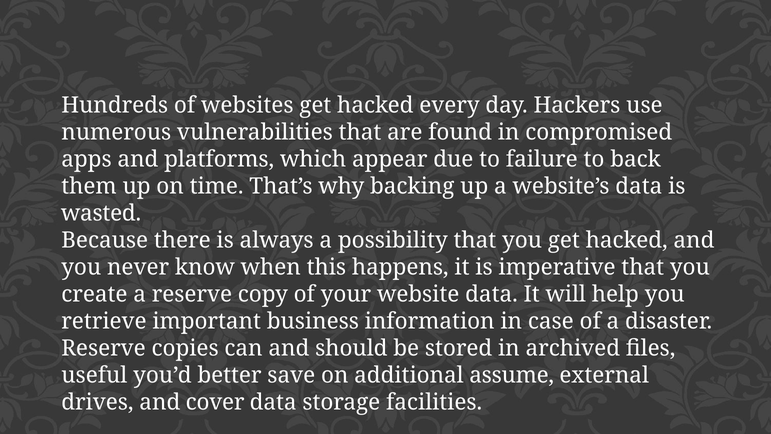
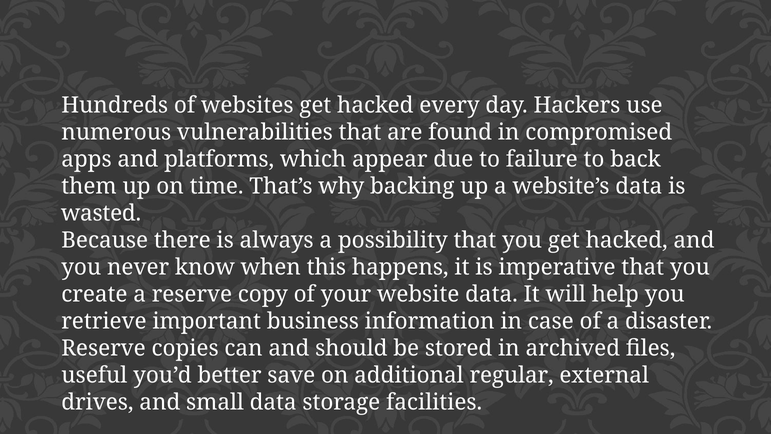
assume: assume -> regular
cover: cover -> small
